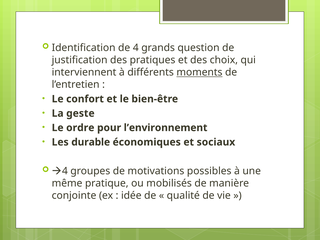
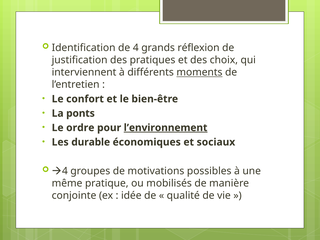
question: question -> réflexion
geste: geste -> ponts
l’environnement underline: none -> present
